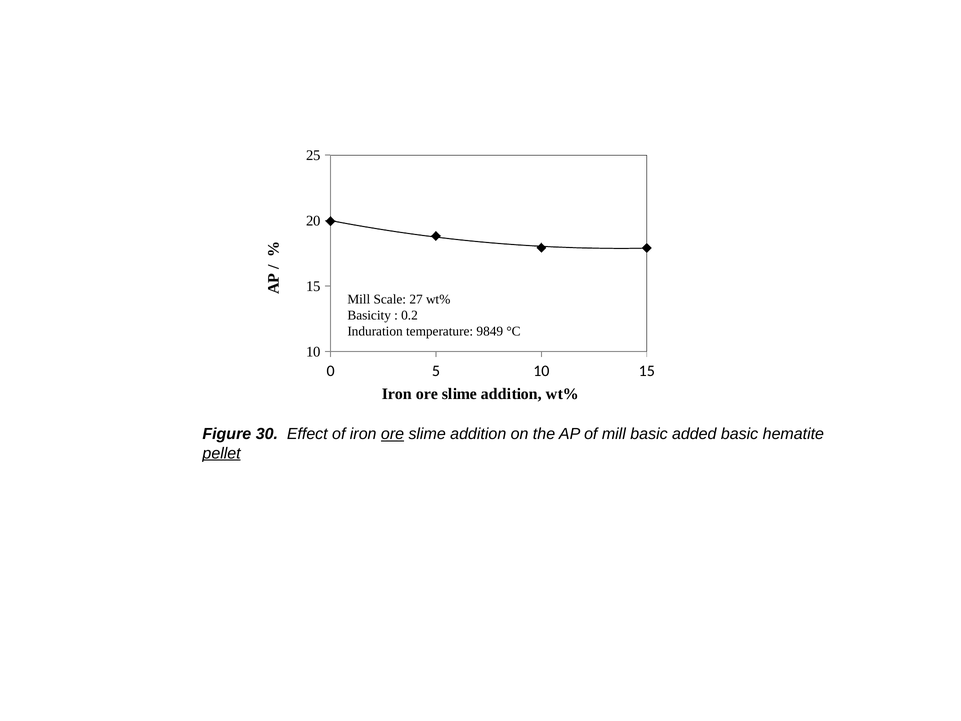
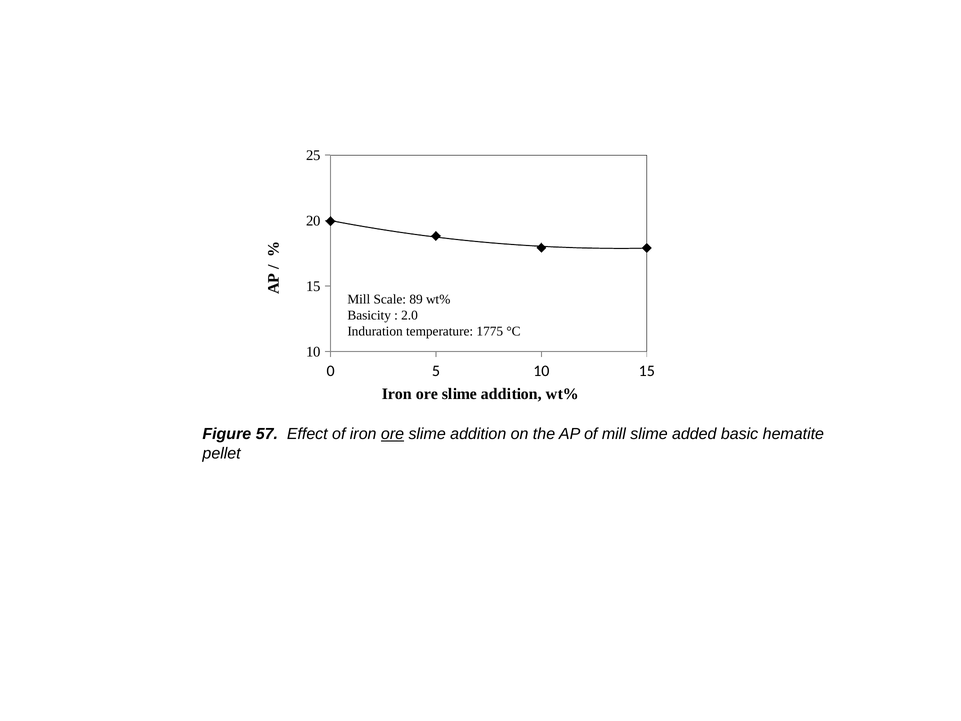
27: 27 -> 89
0.2: 0.2 -> 2.0
9849: 9849 -> 1775
30: 30 -> 57
mill basic: basic -> slime
pellet underline: present -> none
